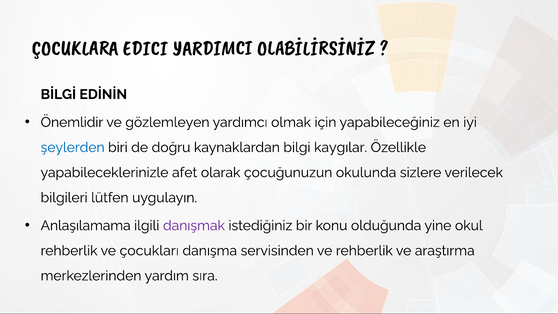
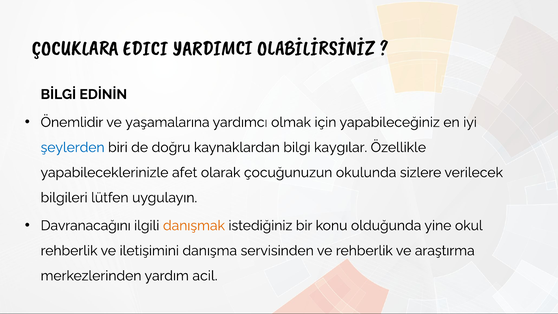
gözlemleyen: gözlemleyen -> yaşamalarına
Anlaşılamama: Anlaşılamama -> Davranacağını
danışmak colour: purple -> orange
çocukları: çocukları -> iletişimini
sıra: sıra -> acil
